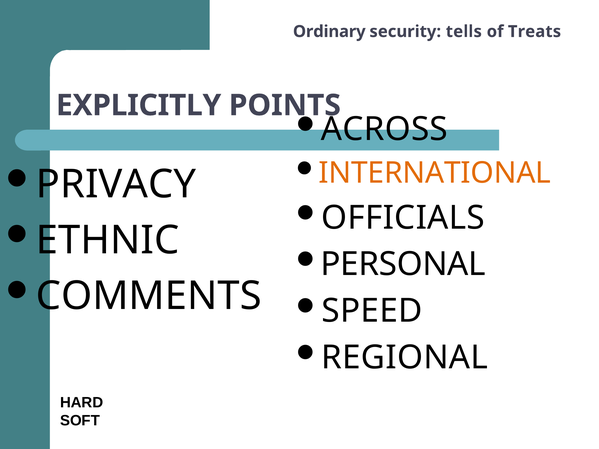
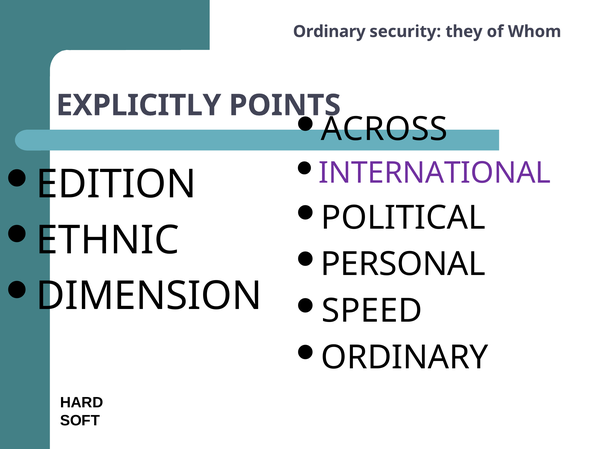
tells: tells -> they
Treats: Treats -> Whom
INTERNATIONAL colour: orange -> purple
PRIVACY: PRIVACY -> EDITION
OFFICIALS: OFFICIALS -> POLITICAL
COMMENTS: COMMENTS -> DIMENSION
REGIONAL at (405, 358): REGIONAL -> ORDINARY
